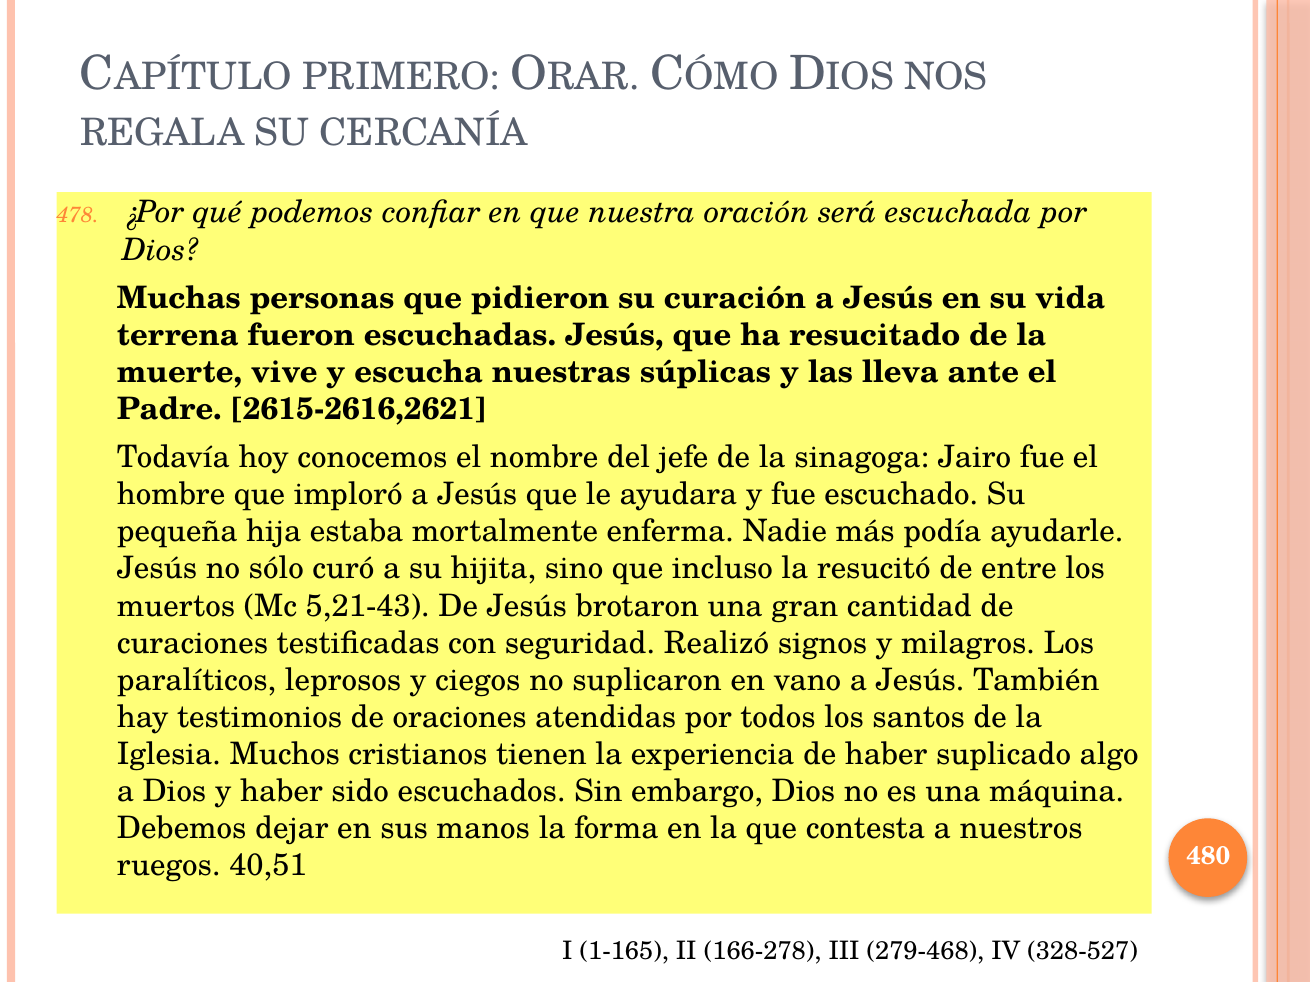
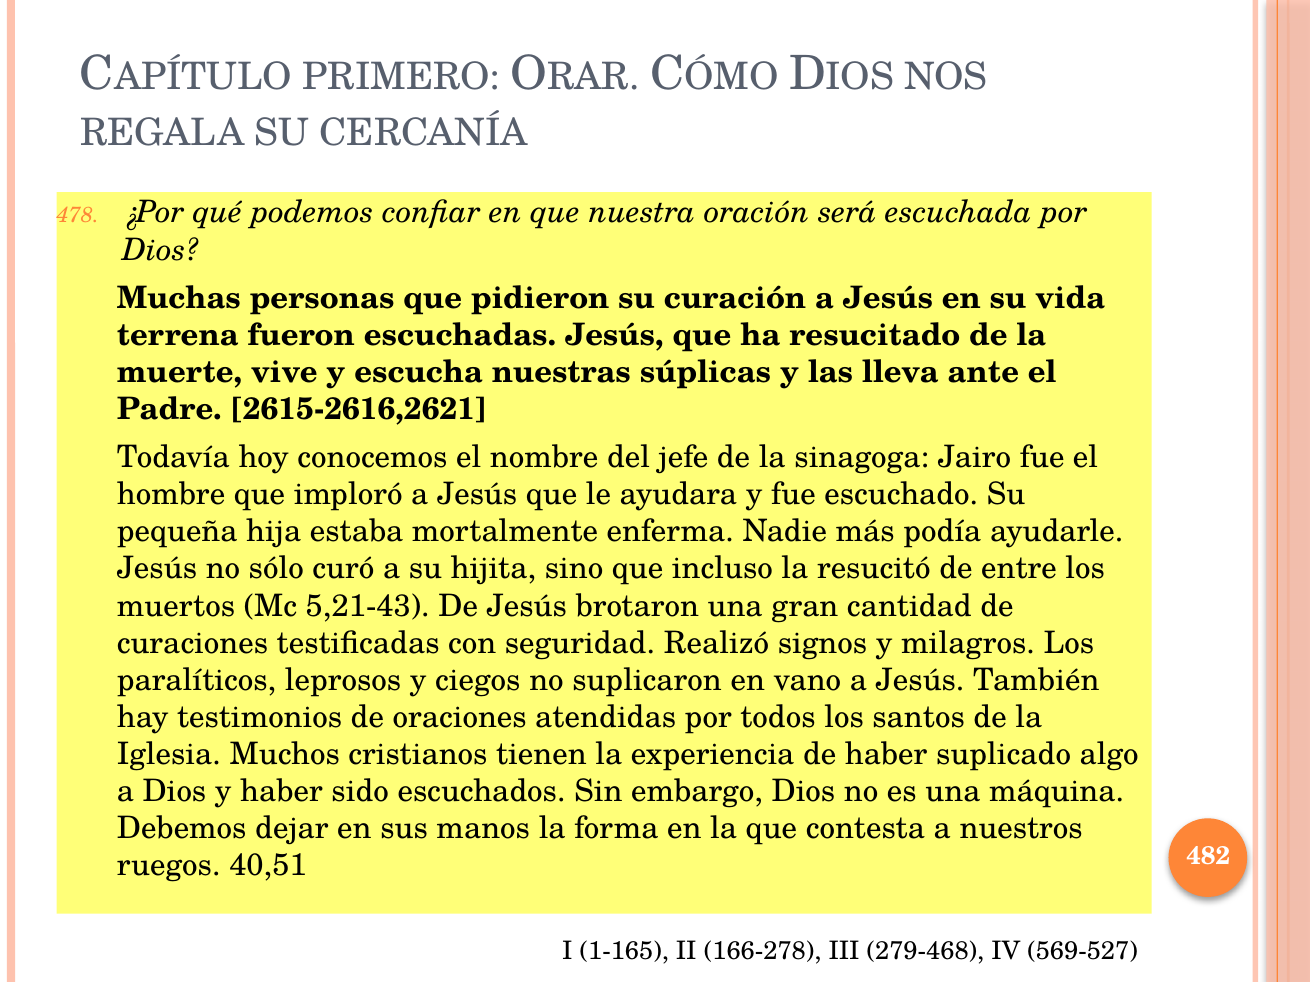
480: 480 -> 482
328-527: 328-527 -> 569-527
